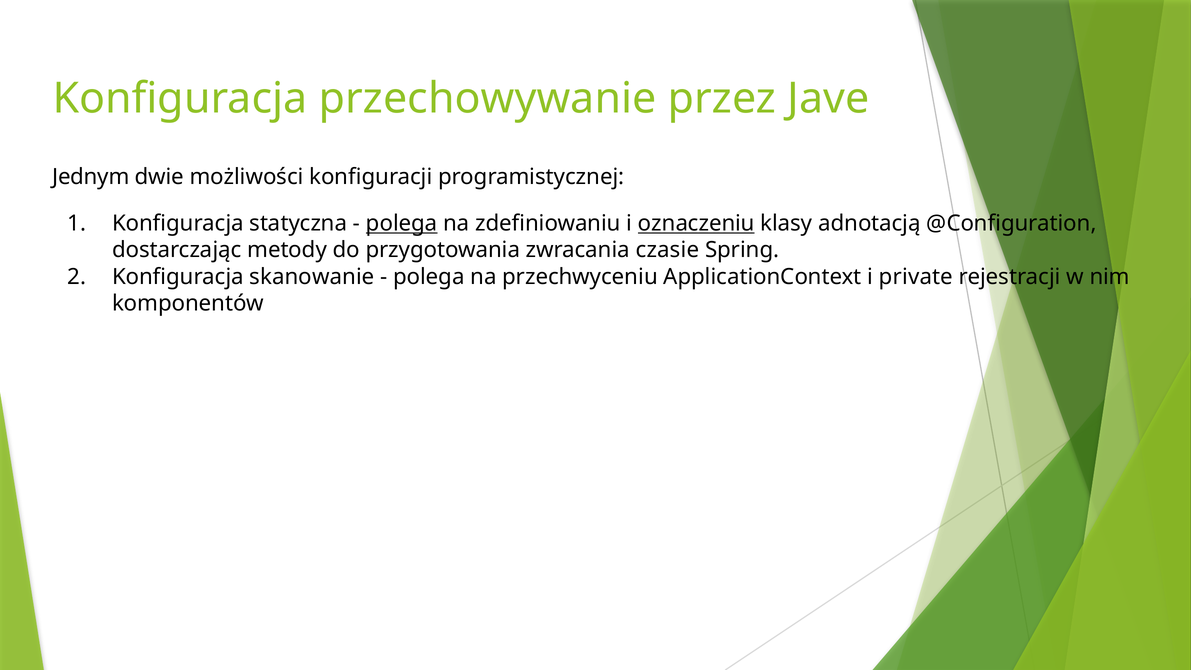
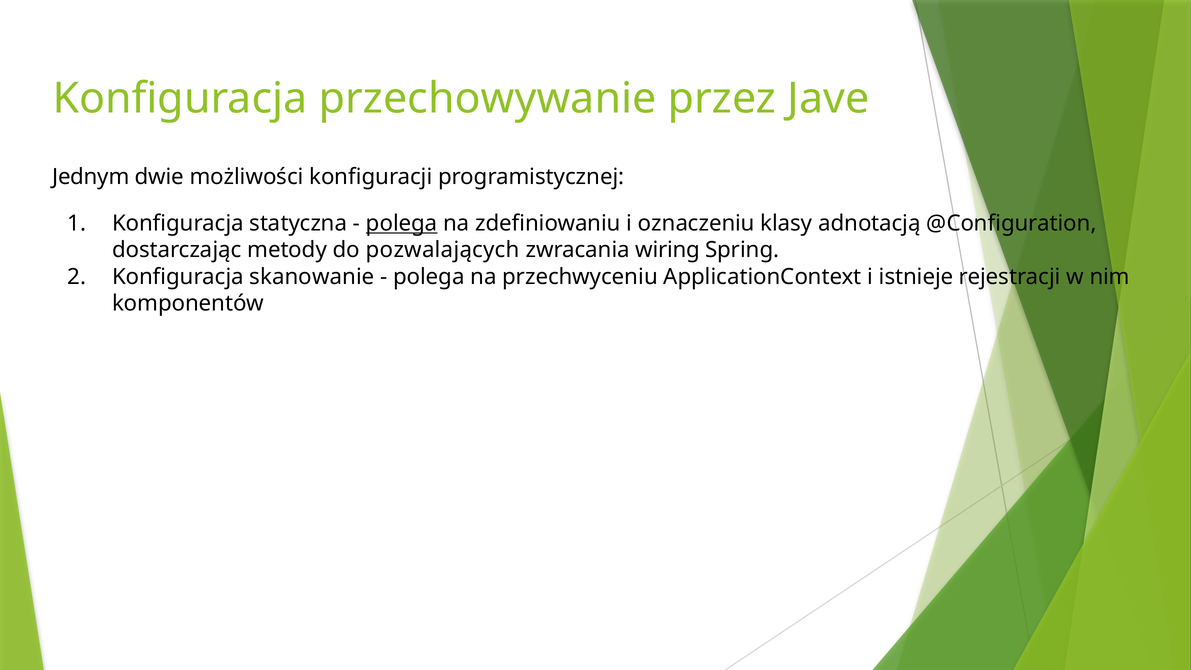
oznaczeniu underline: present -> none
przygotowania: przygotowania -> pozwalających
czasie: czasie -> wiring
private: private -> istnieje
